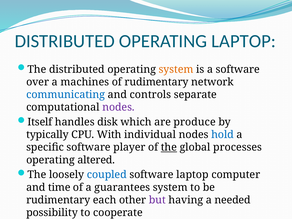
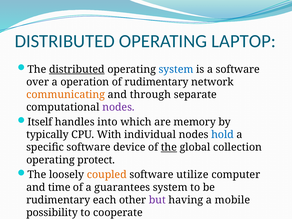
distributed at (77, 69) underline: none -> present
system at (176, 69) colour: orange -> blue
machines: machines -> operation
communicating colour: blue -> orange
controls: controls -> through
disk: disk -> into
produce: produce -> memory
player: player -> device
processes: processes -> collection
altered: altered -> protect
coupled colour: blue -> orange
software laptop: laptop -> utilize
needed: needed -> mobile
